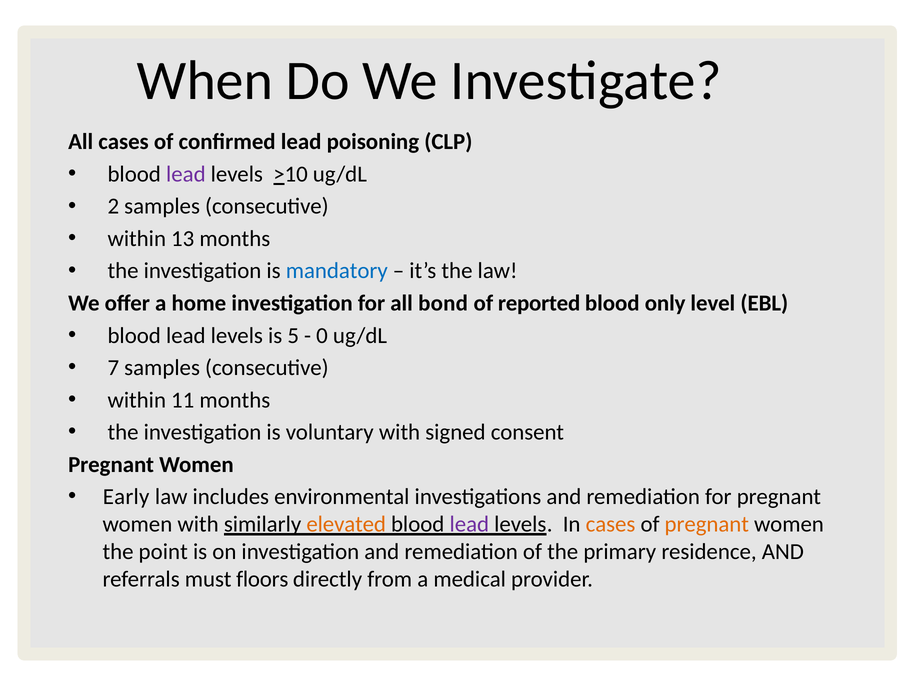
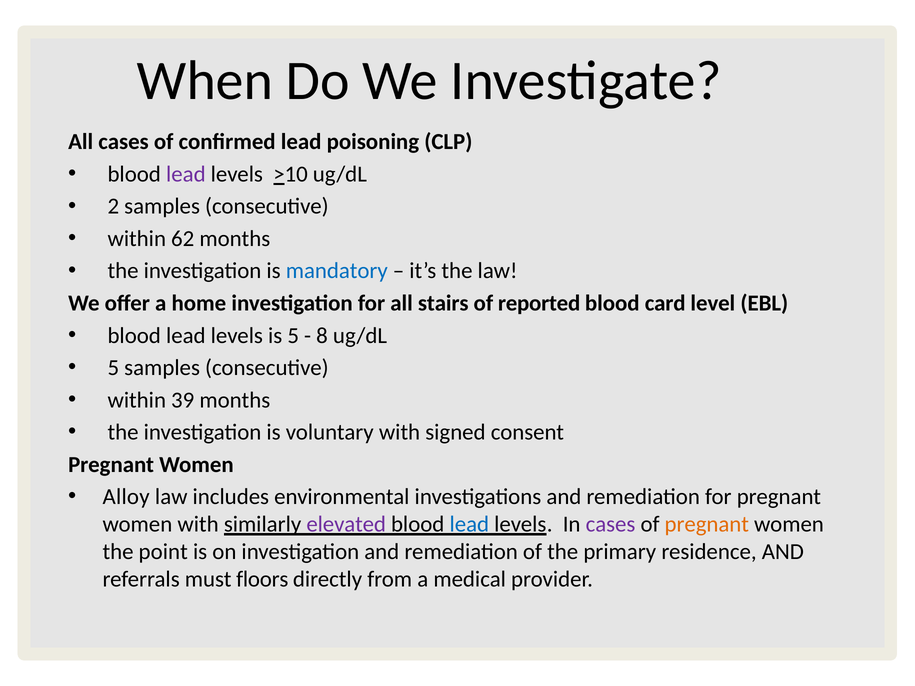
13: 13 -> 62
bond: bond -> stairs
only: only -> card
0: 0 -> 8
7 at (113, 368): 7 -> 5
11: 11 -> 39
Early: Early -> Alloy
elevated colour: orange -> purple
lead at (469, 524) colour: purple -> blue
cases at (611, 524) colour: orange -> purple
